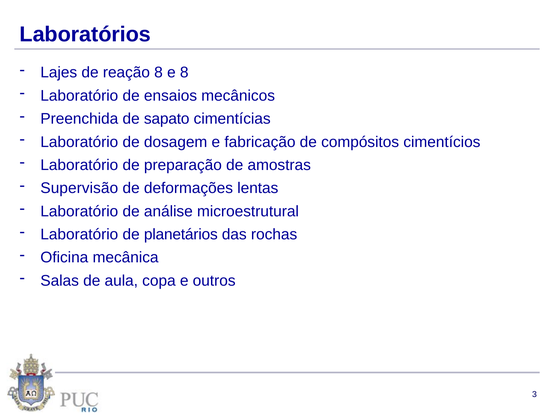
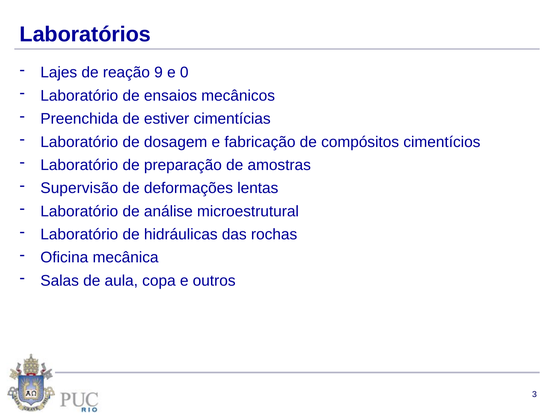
reação 8: 8 -> 9
e 8: 8 -> 0
sapato: sapato -> estiver
planetários: planetários -> hidráulicas
